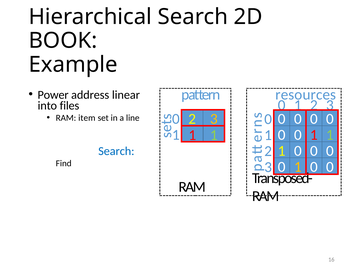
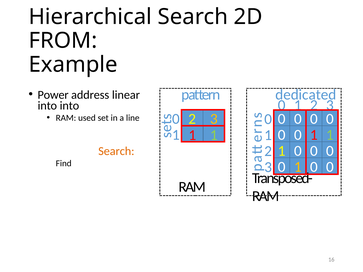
BOOK: BOOK -> FROM
resources: resources -> dedicated
into files: files -> into
item: item -> used
Search at (116, 151) colour: blue -> orange
